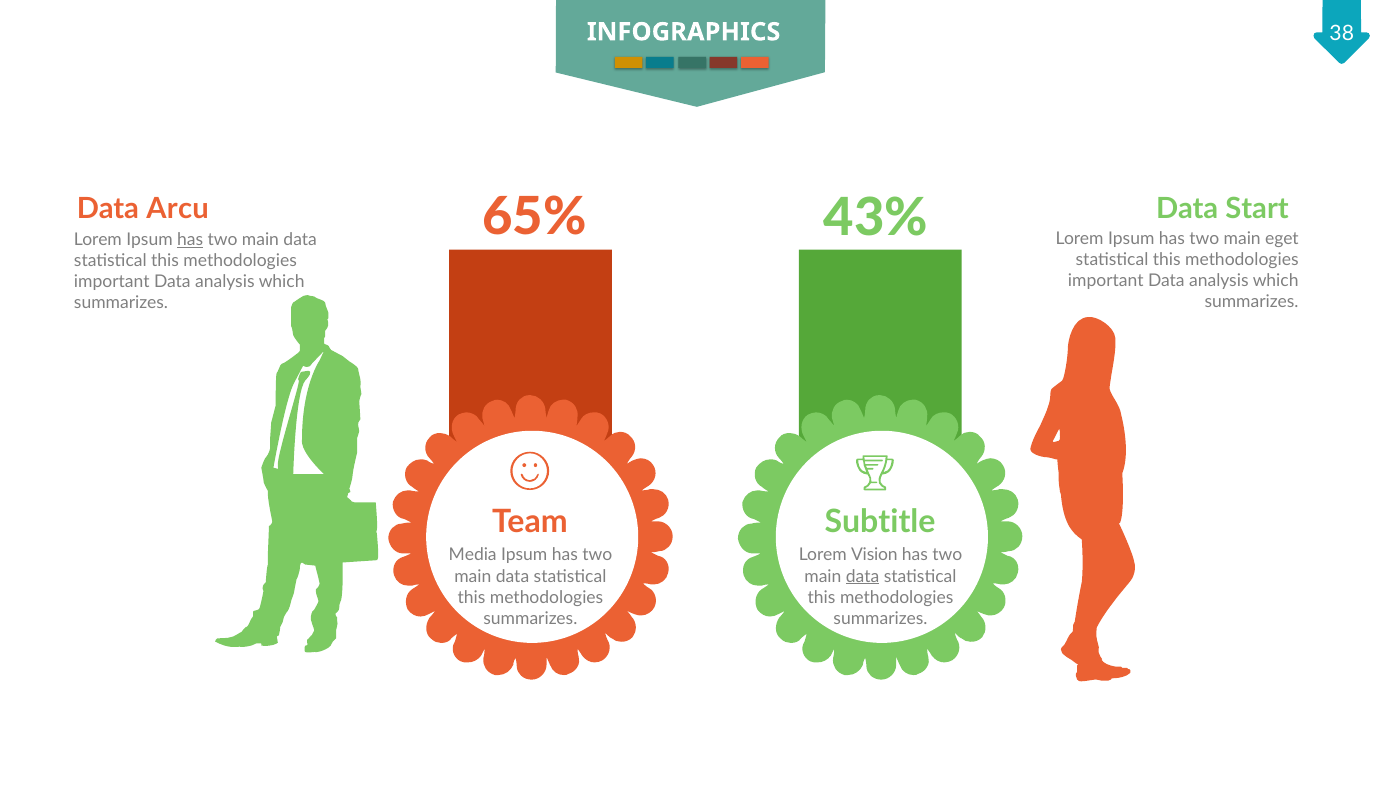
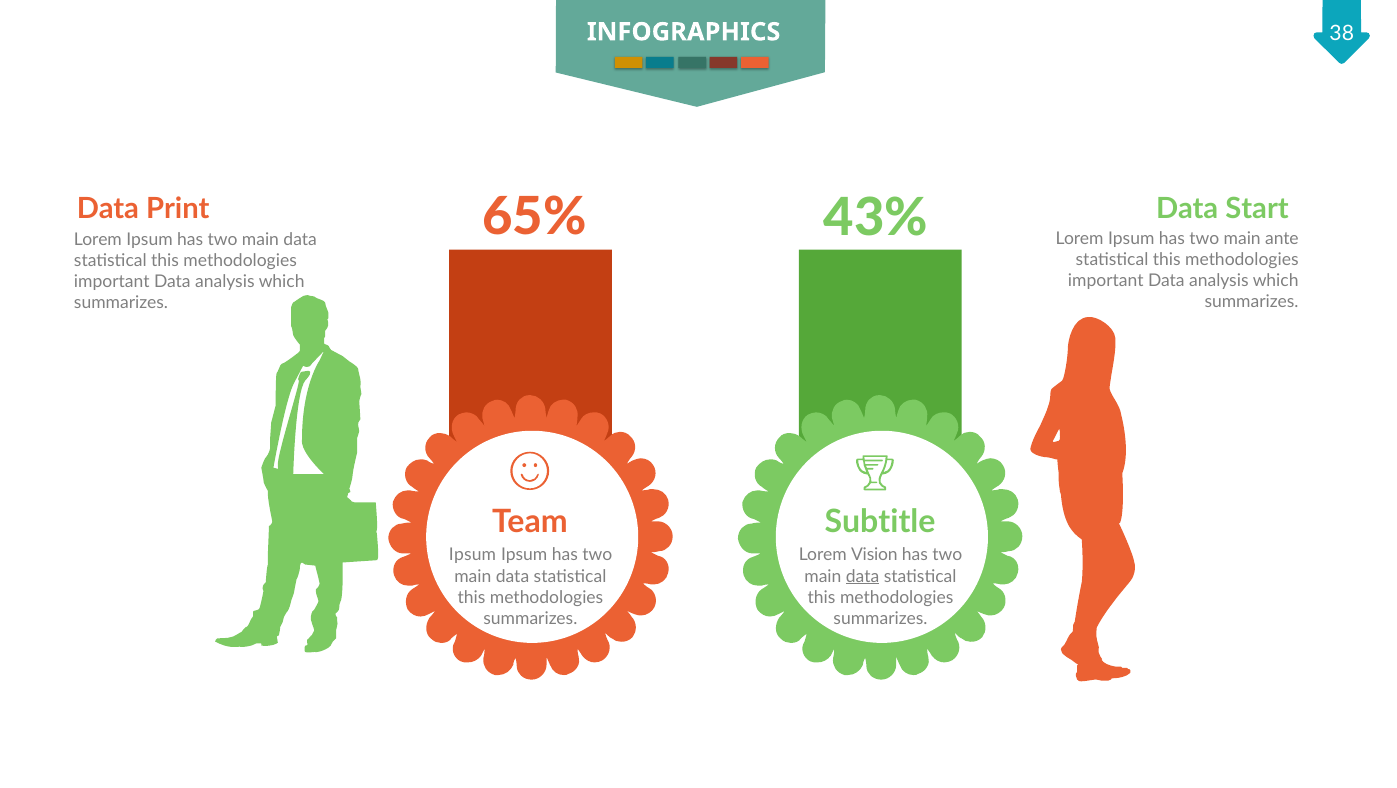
Arcu: Arcu -> Print
eget: eget -> ante
has at (190, 240) underline: present -> none
Media at (473, 555): Media -> Ipsum
